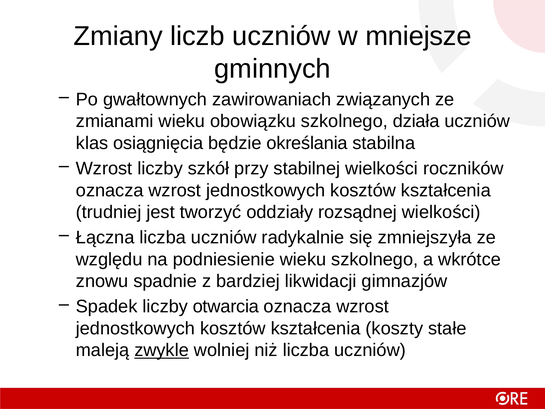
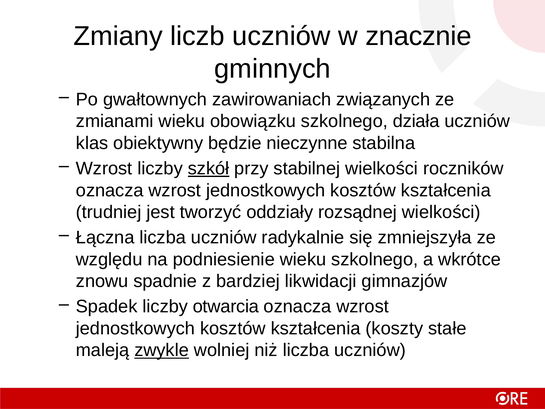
mniejsze: mniejsze -> znacznie
osiągnięcia: osiągnięcia -> obiektywny
określania: określania -> nieczynne
szkół underline: none -> present
